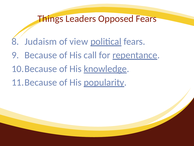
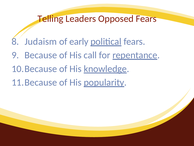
Things: Things -> Telling
view: view -> early
